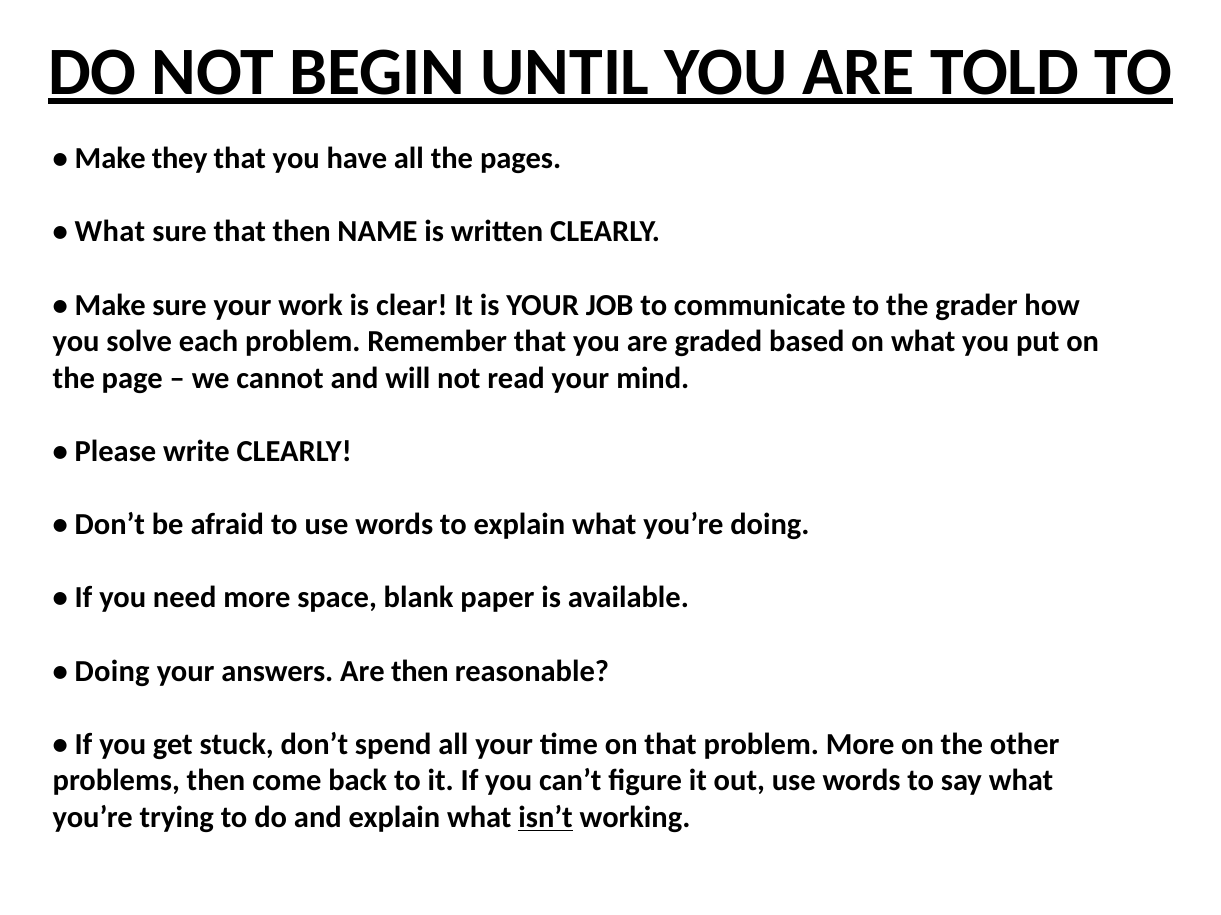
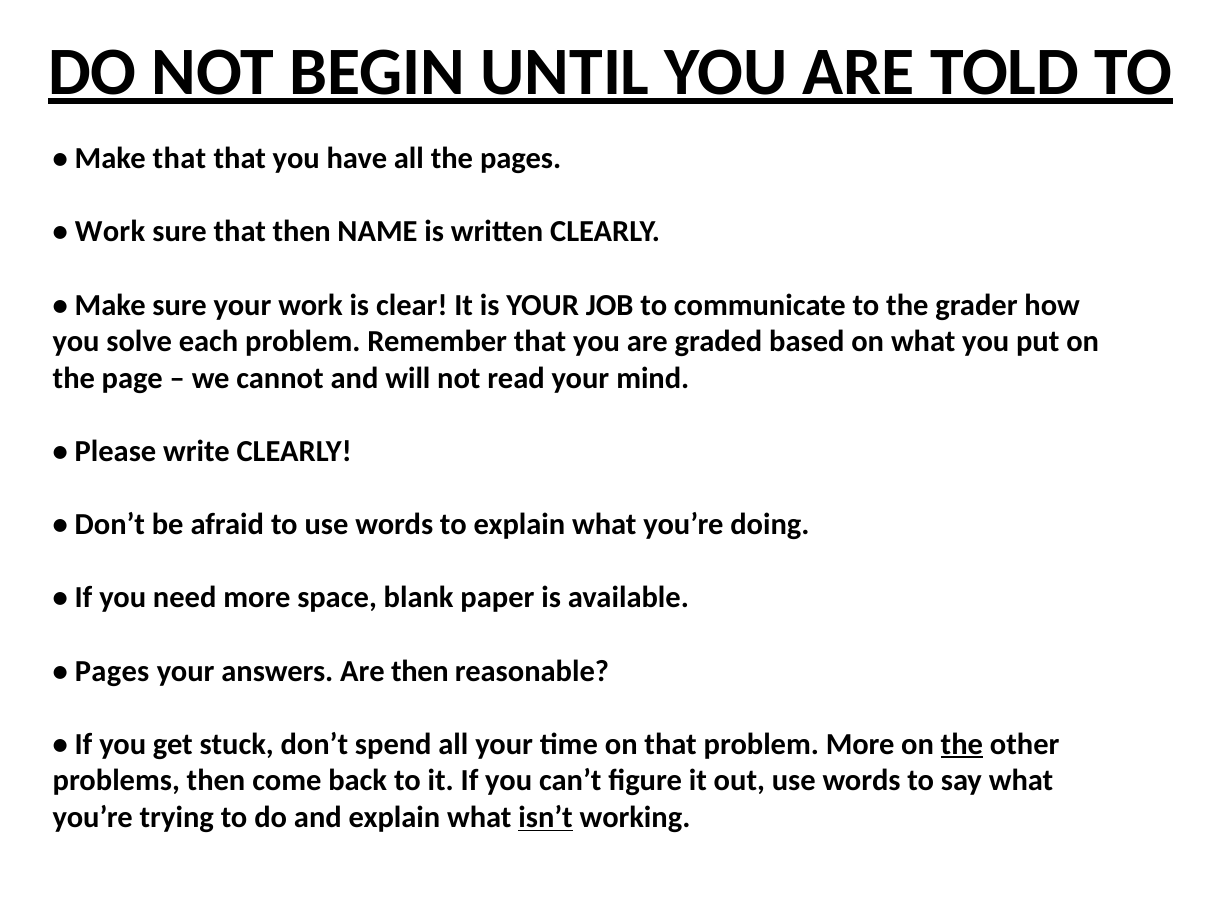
Make they: they -> that
What at (110, 232): What -> Work
Doing at (112, 672): Doing -> Pages
the at (962, 745) underline: none -> present
